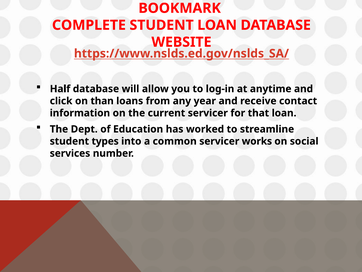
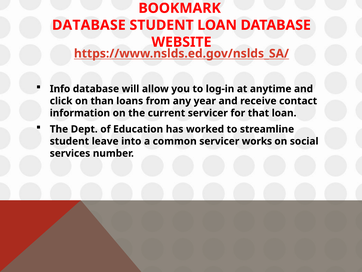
COMPLETE at (89, 25): COMPLETE -> DATABASE
Half: Half -> Info
types: types -> leave
